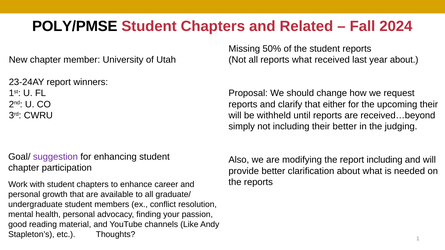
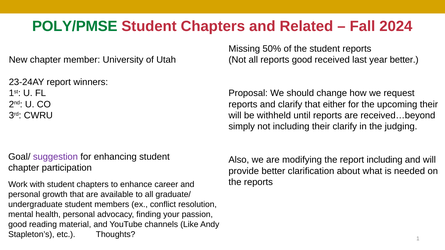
POLY/PMSE colour: black -> green
reports what: what -> good
year about: about -> better
their better: better -> clarify
